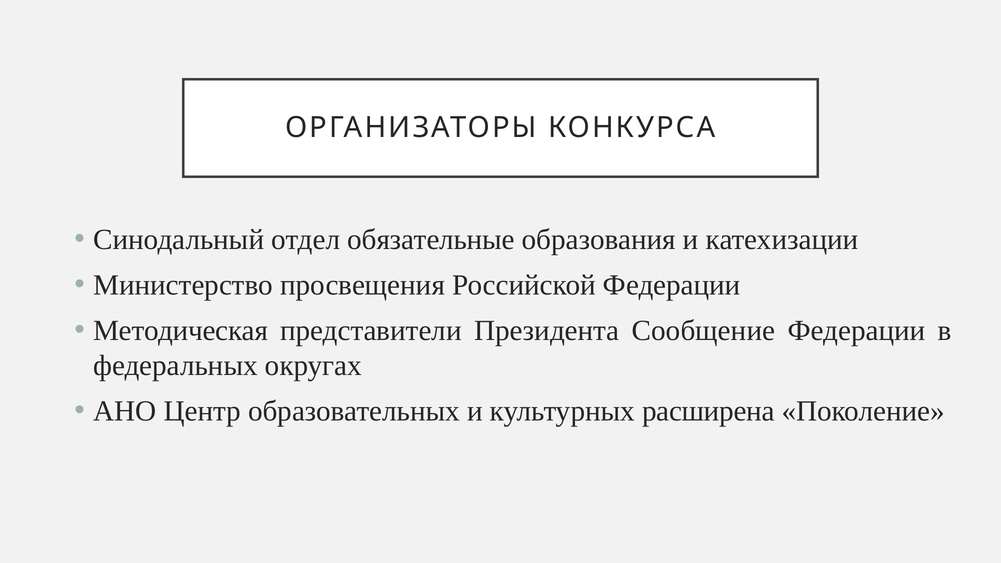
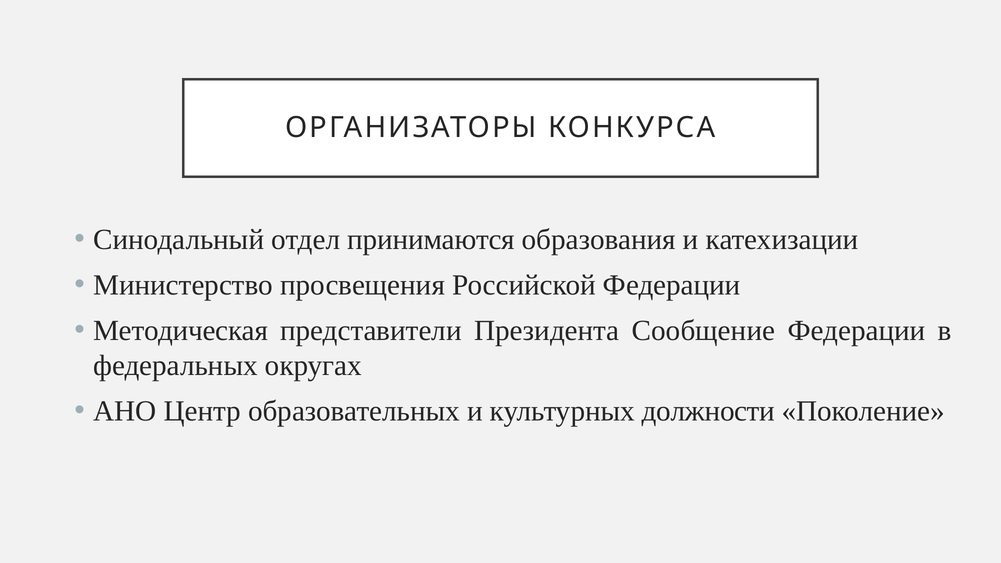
обязательные: обязательные -> принимаются
расширена: расширена -> должности
